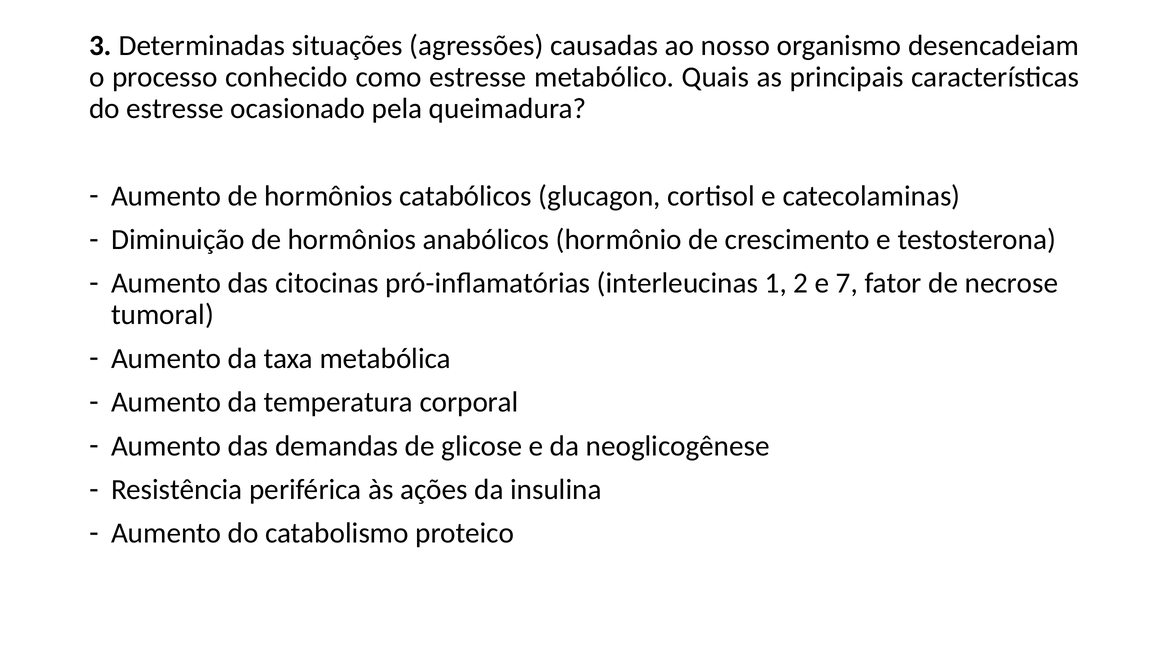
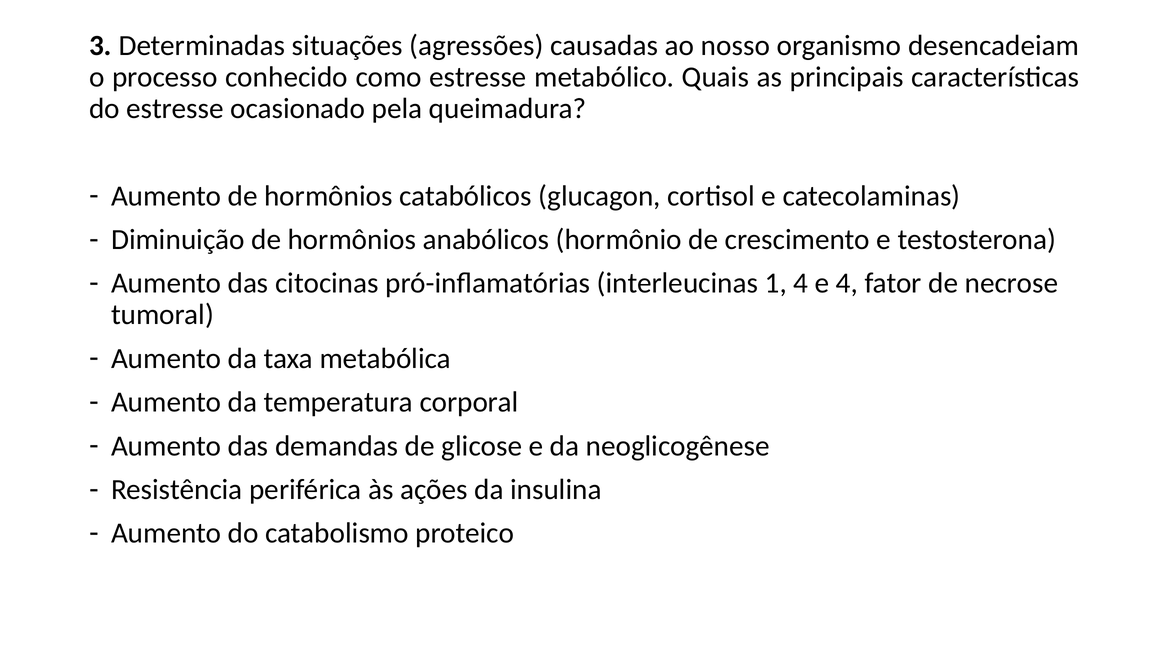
1 2: 2 -> 4
e 7: 7 -> 4
